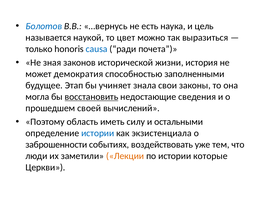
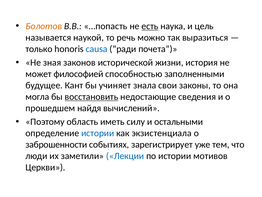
Болотов colour: blue -> orange
…вернусь: …вернусь -> …попасть
есть underline: none -> present
цвет: цвет -> речь
демократия: демократия -> философией
Этап: Этап -> Кант
своей: своей -> найдя
воздействовать: воздействовать -> зарегистрирует
Лекции colour: orange -> blue
которые: которые -> мотивов
